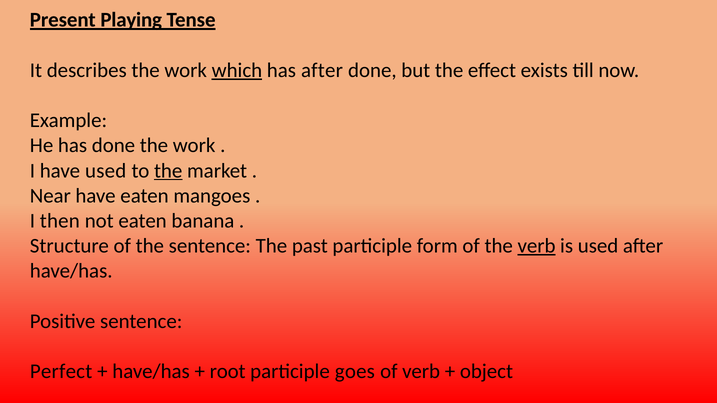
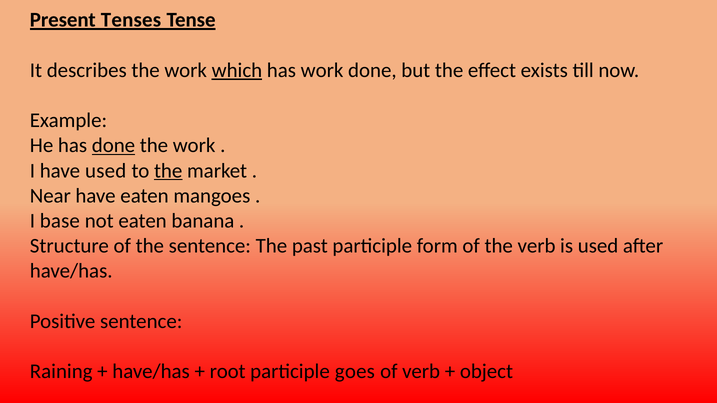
Playing: Playing -> Tenses
has after: after -> work
done at (113, 146) underline: none -> present
then: then -> base
verb at (537, 246) underline: present -> none
Perfect: Perfect -> Raining
